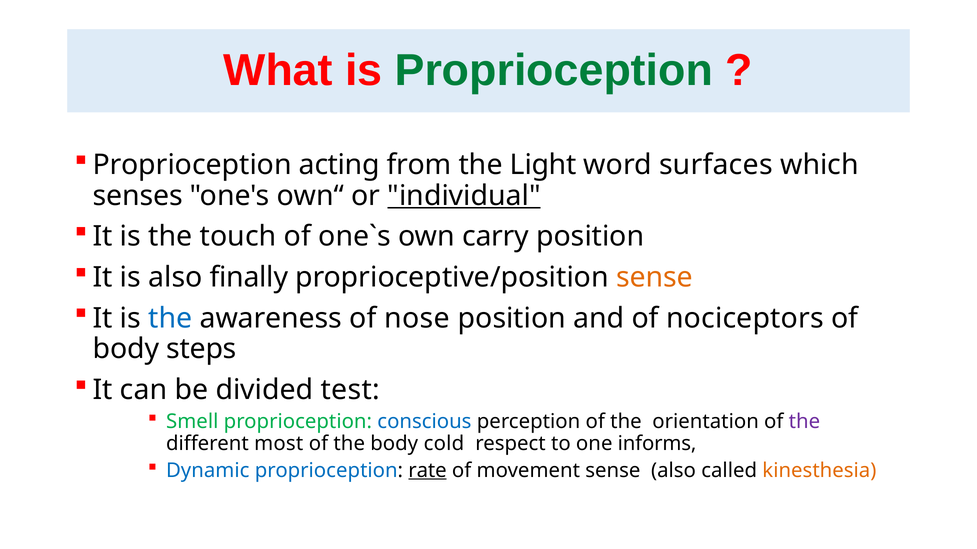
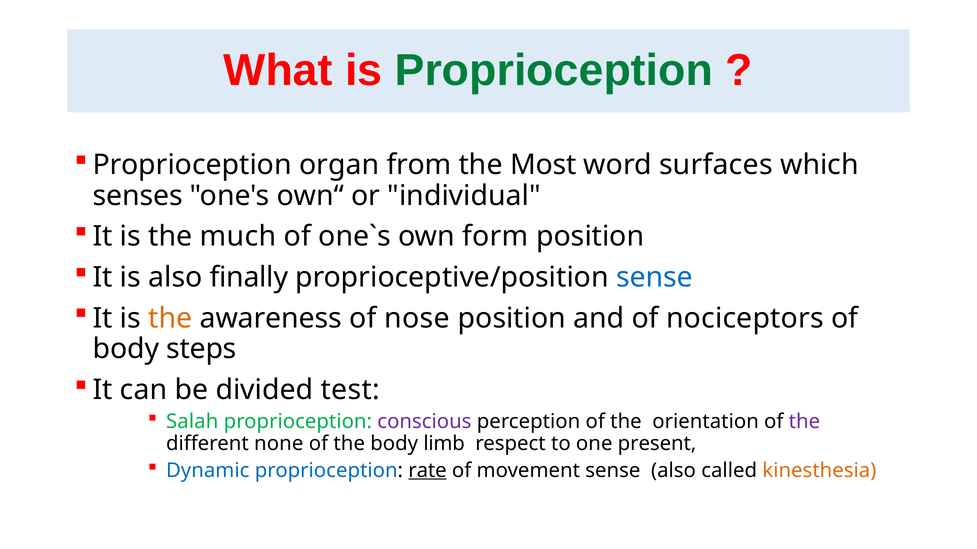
acting: acting -> organ
Light: Light -> Most
individual underline: present -> none
touch: touch -> much
carry: carry -> form
sense at (655, 278) colour: orange -> blue
the at (170, 319) colour: blue -> orange
Smell: Smell -> Salah
conscious colour: blue -> purple
most: most -> none
cold: cold -> limb
informs: informs -> present
